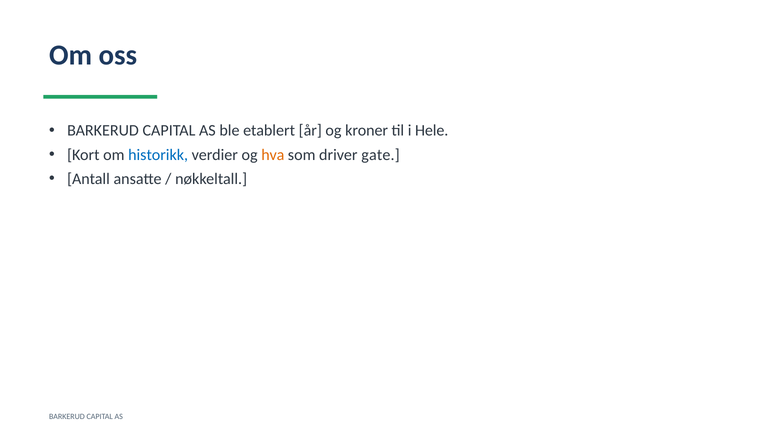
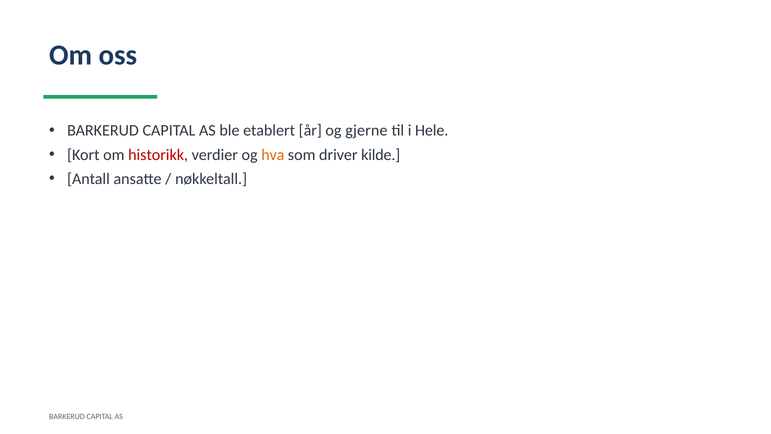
kroner: kroner -> gjerne
historikk colour: blue -> red
gate: gate -> kilde
